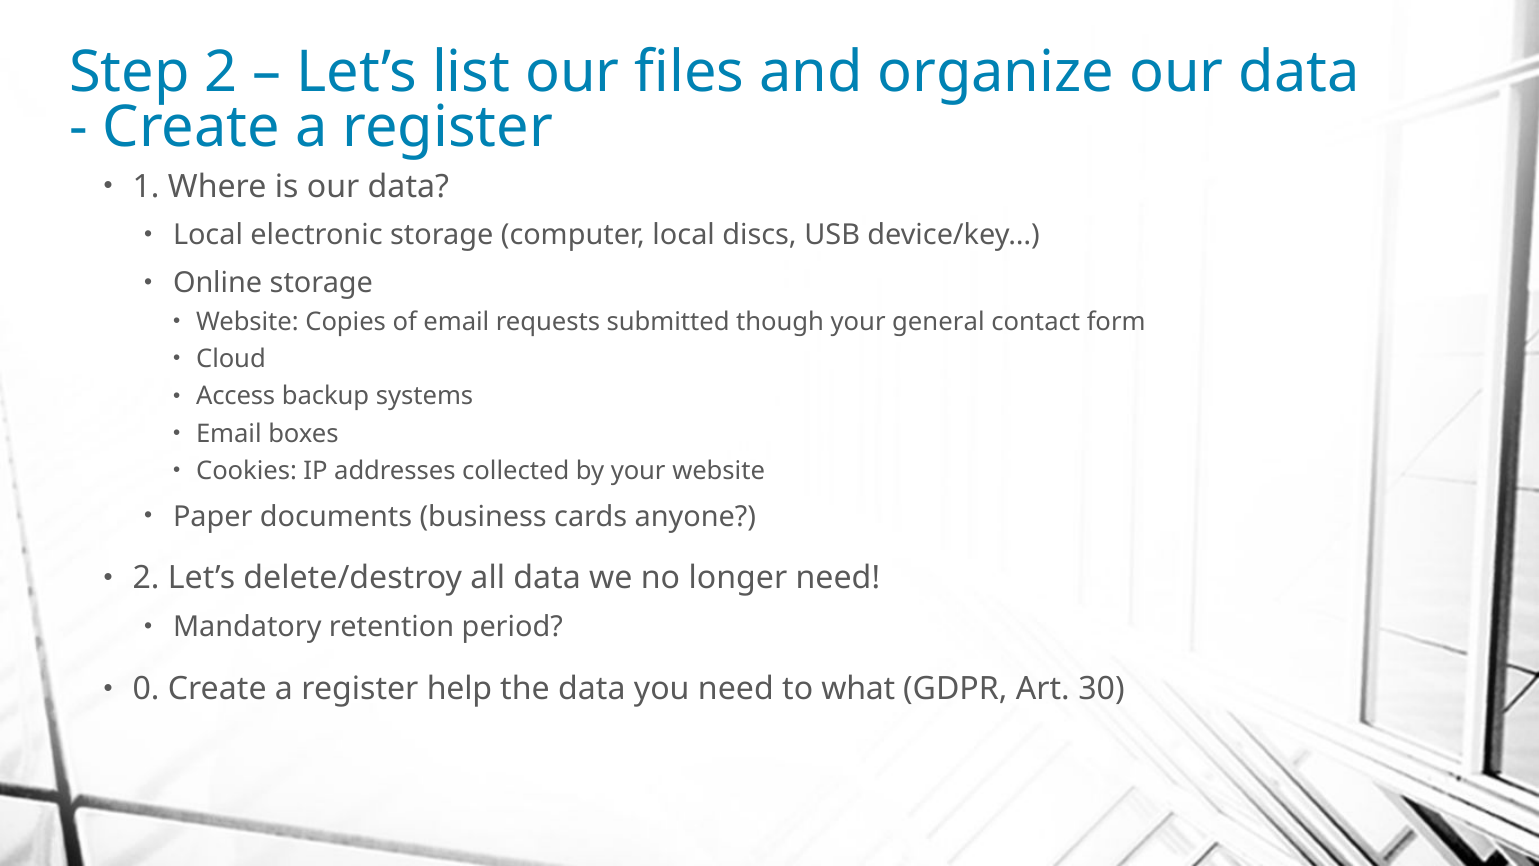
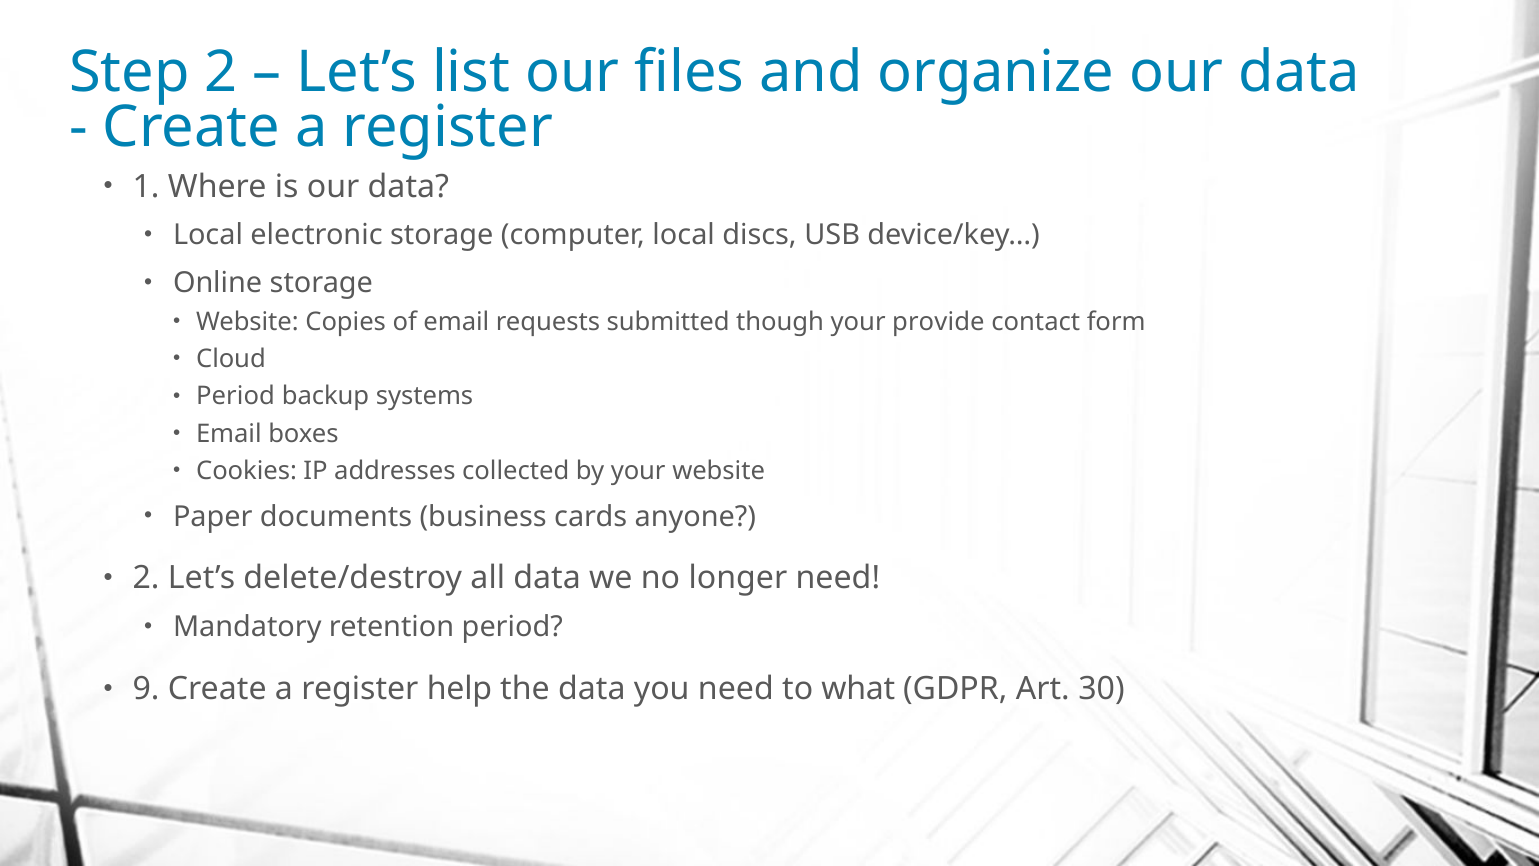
general: general -> provide
Access at (236, 396): Access -> Period
0: 0 -> 9
